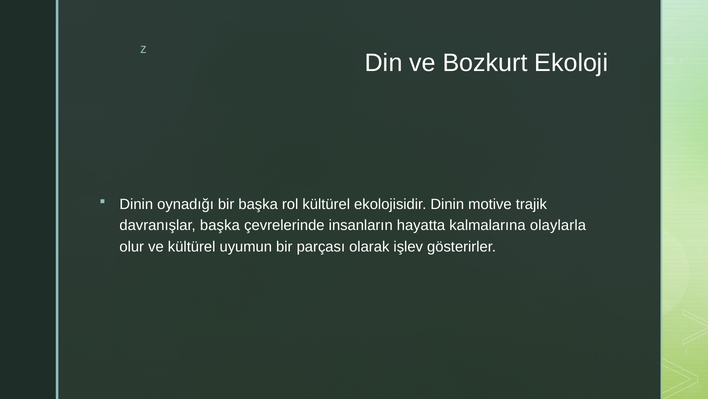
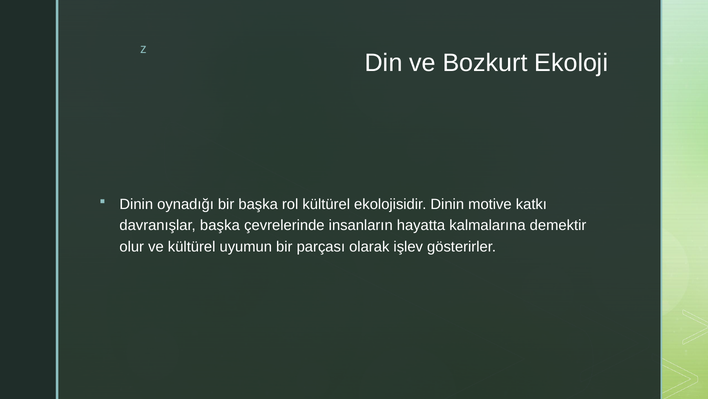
trajik: trajik -> katkı
olaylarla: olaylarla -> demektir
